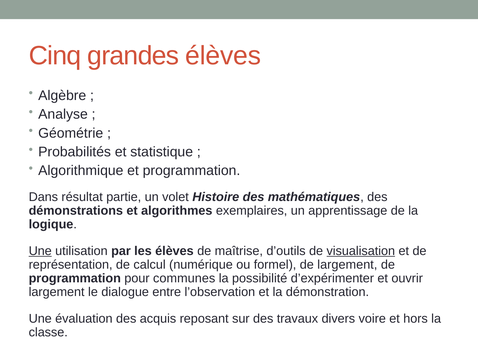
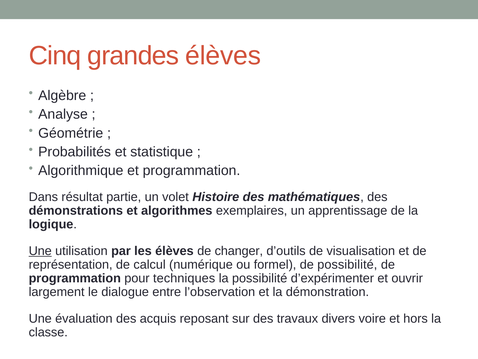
maîtrise: maîtrise -> changer
visualisation underline: present -> none
de largement: largement -> possibilité
communes: communes -> techniques
